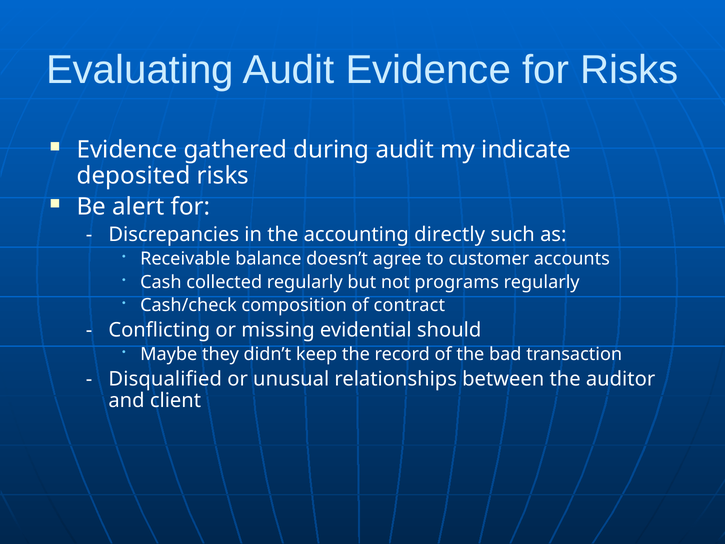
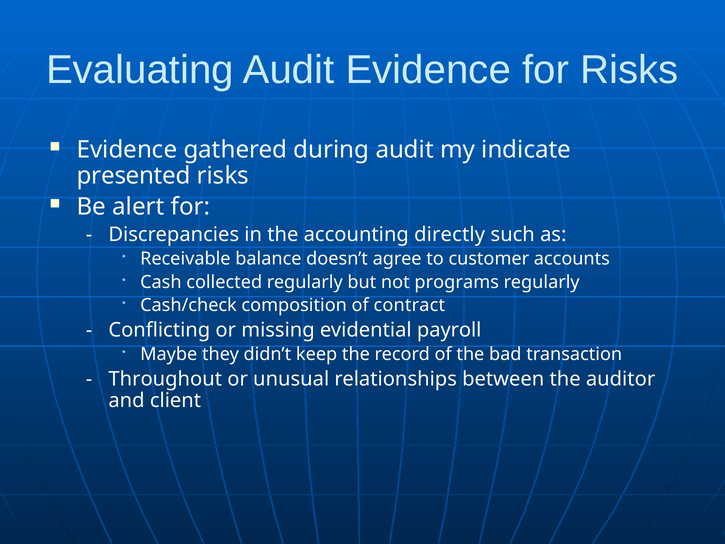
deposited: deposited -> presented
should: should -> payroll
Disqualified: Disqualified -> Throughout
